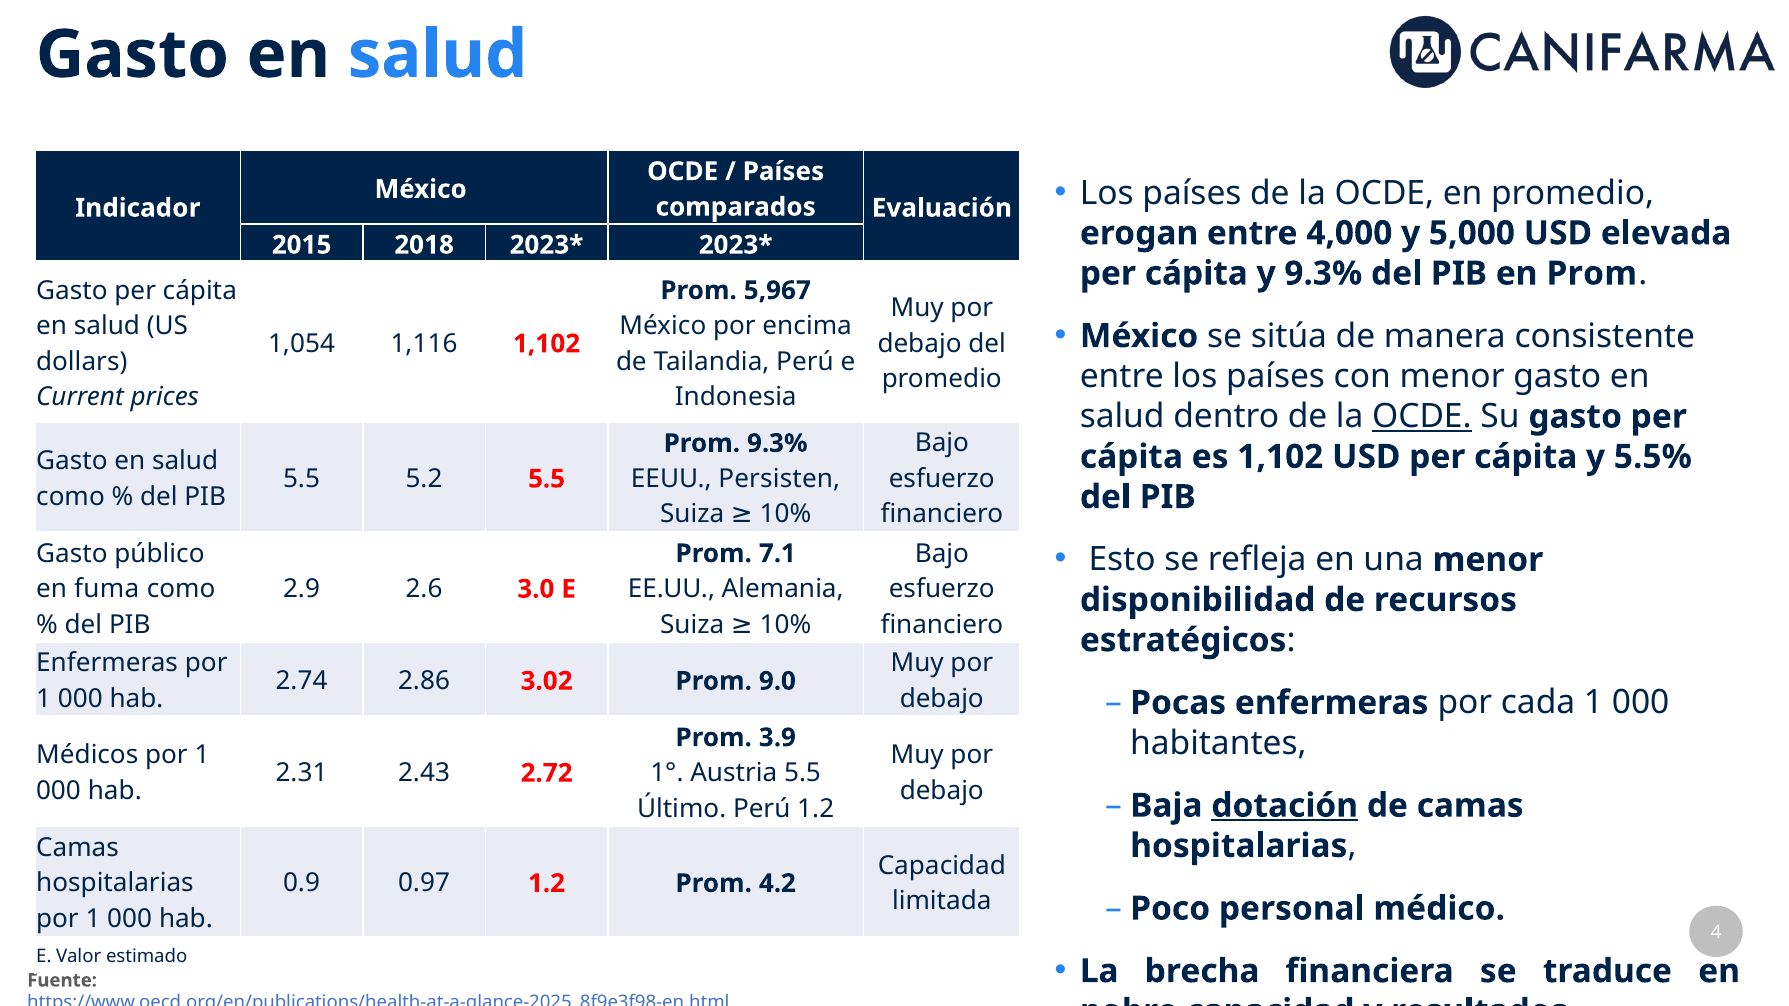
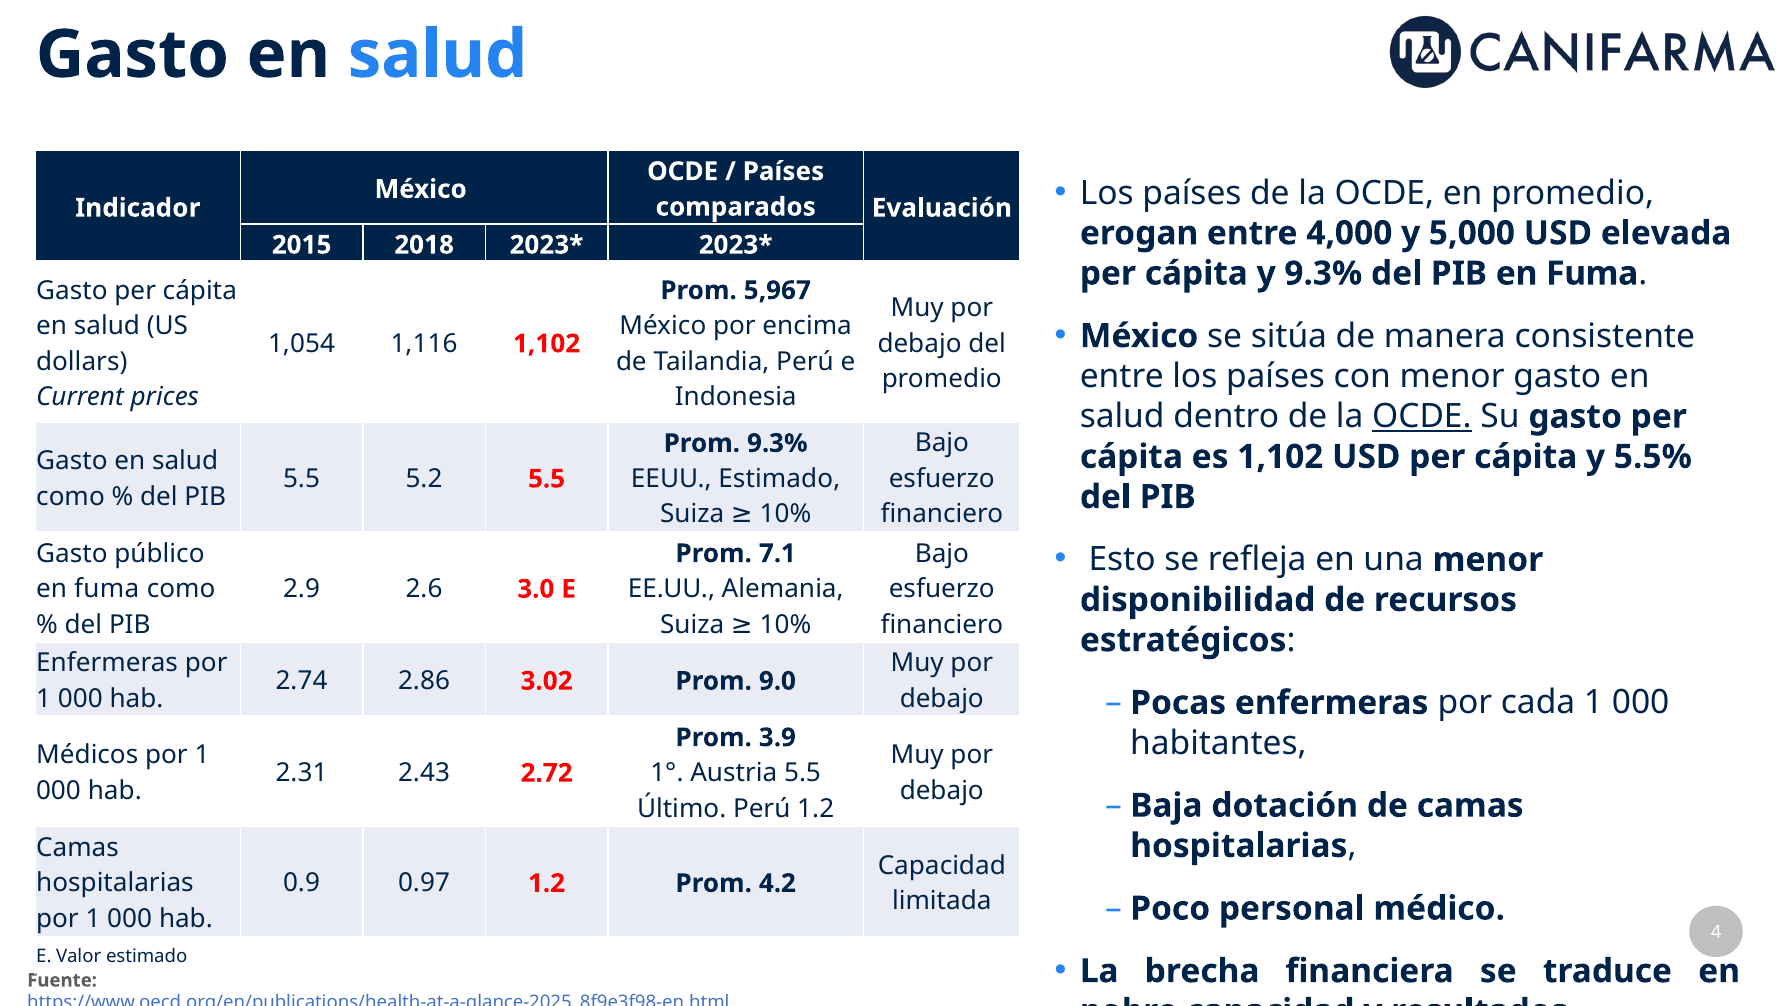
PIB en Prom: Prom -> Fuma
EEUU Persisten: Persisten -> Estimado
dotación underline: present -> none
